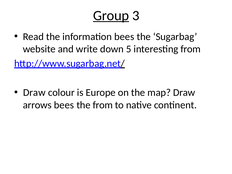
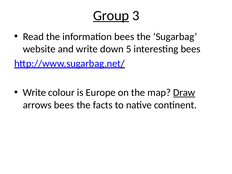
interesting from: from -> bees
Draw at (34, 93): Draw -> Write
Draw at (184, 93) underline: none -> present
the from: from -> facts
